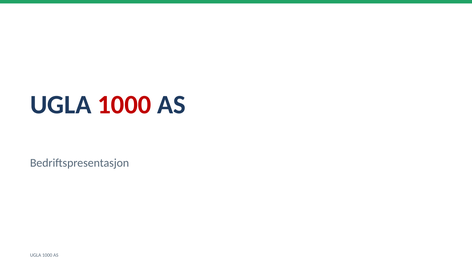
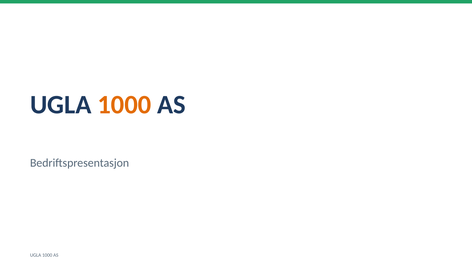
1000 at (124, 105) colour: red -> orange
